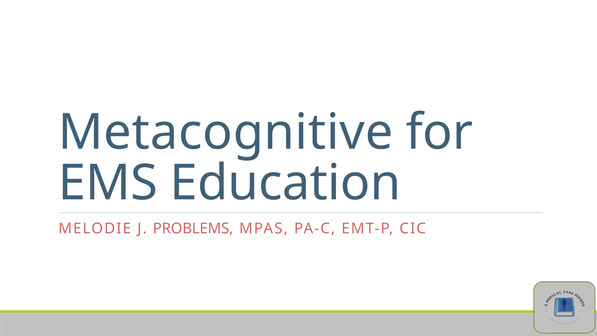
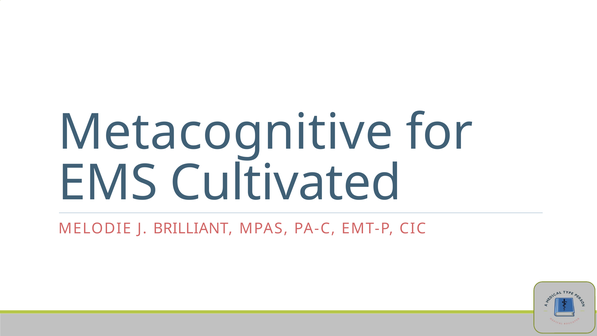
Education: Education -> Cultivated
PROBLEMS: PROBLEMS -> BRILLIANT
